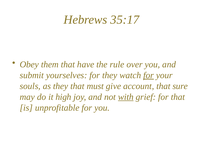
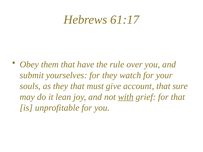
35:17: 35:17 -> 61:17
for at (149, 75) underline: present -> none
high: high -> lean
